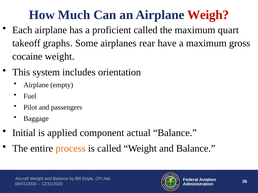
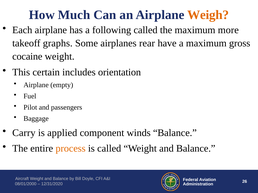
Weigh colour: red -> orange
proficient: proficient -> following
quart: quart -> more
system: system -> certain
Initial: Initial -> Carry
actual: actual -> winds
